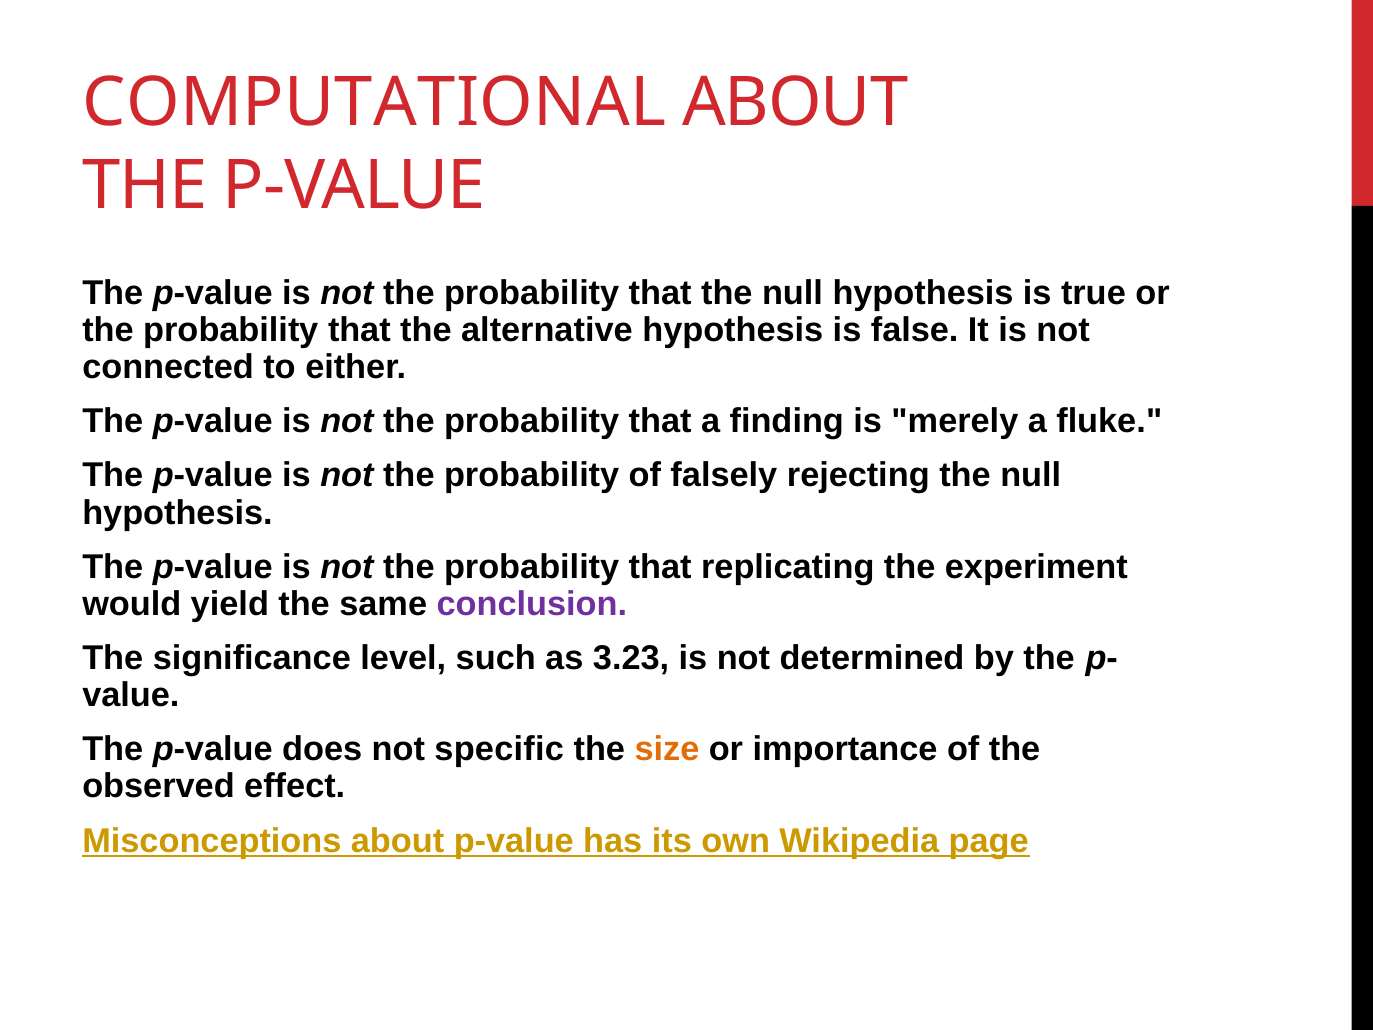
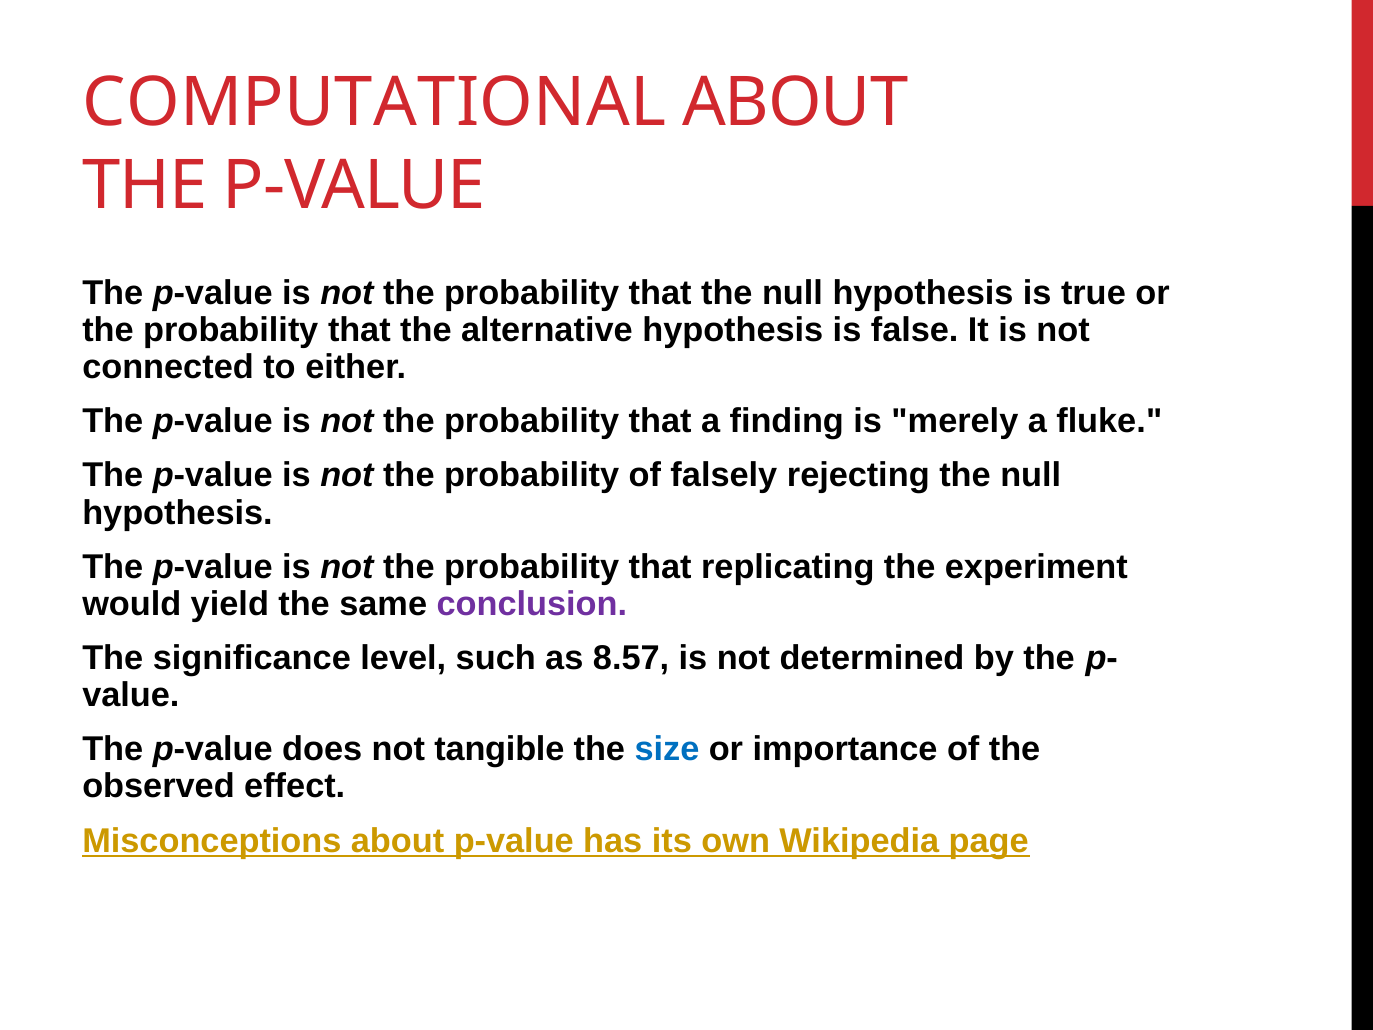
3.23: 3.23 -> 8.57
specific: specific -> tangible
size colour: orange -> blue
